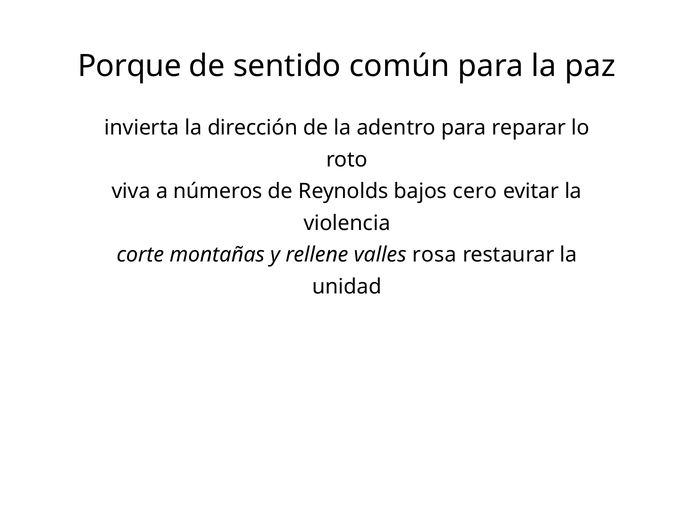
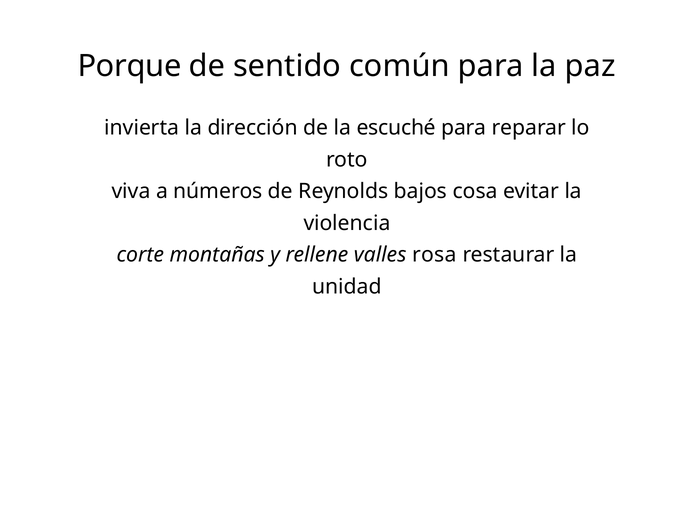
adentro: adentro -> escuché
cero: cero -> cosa
